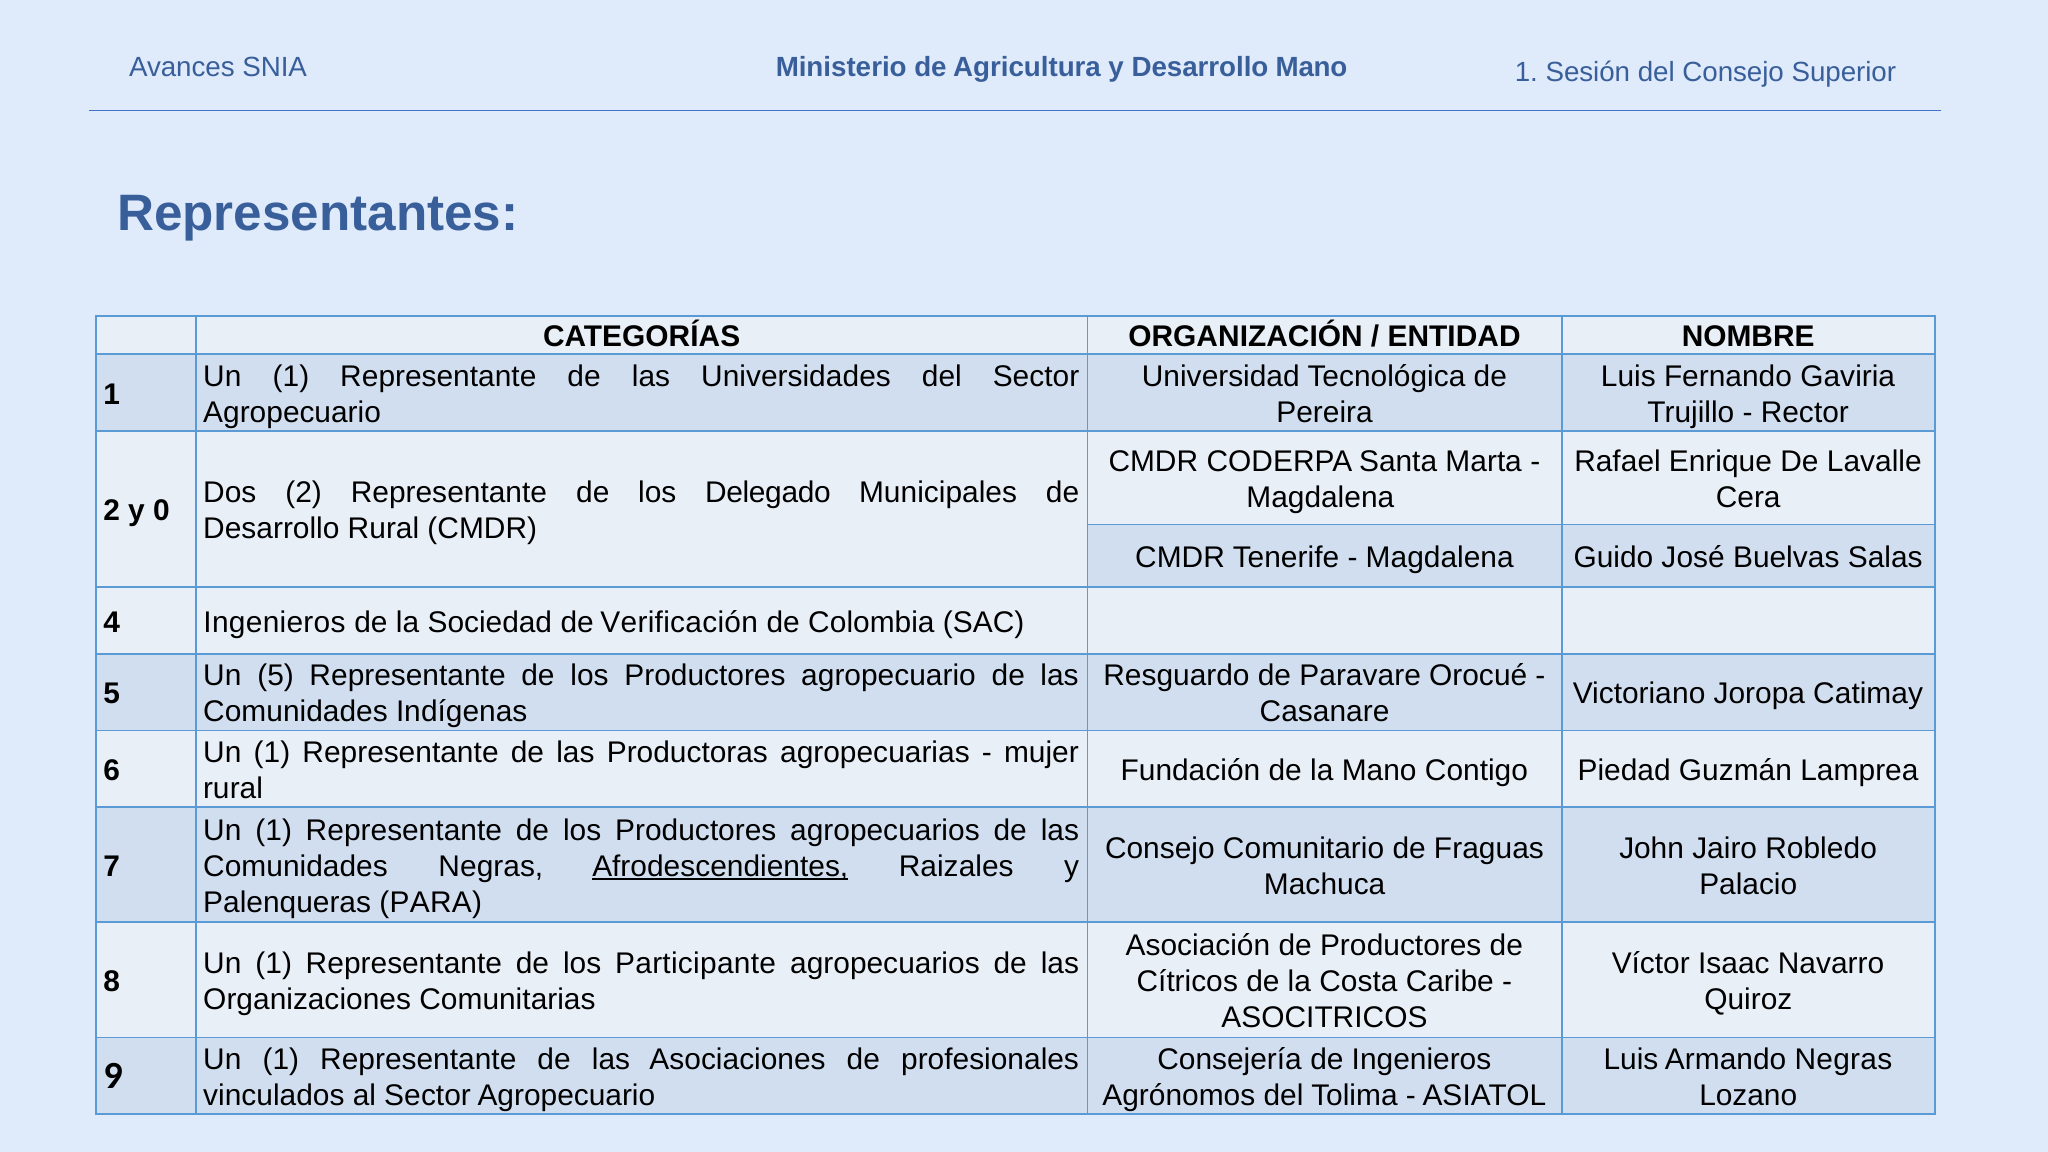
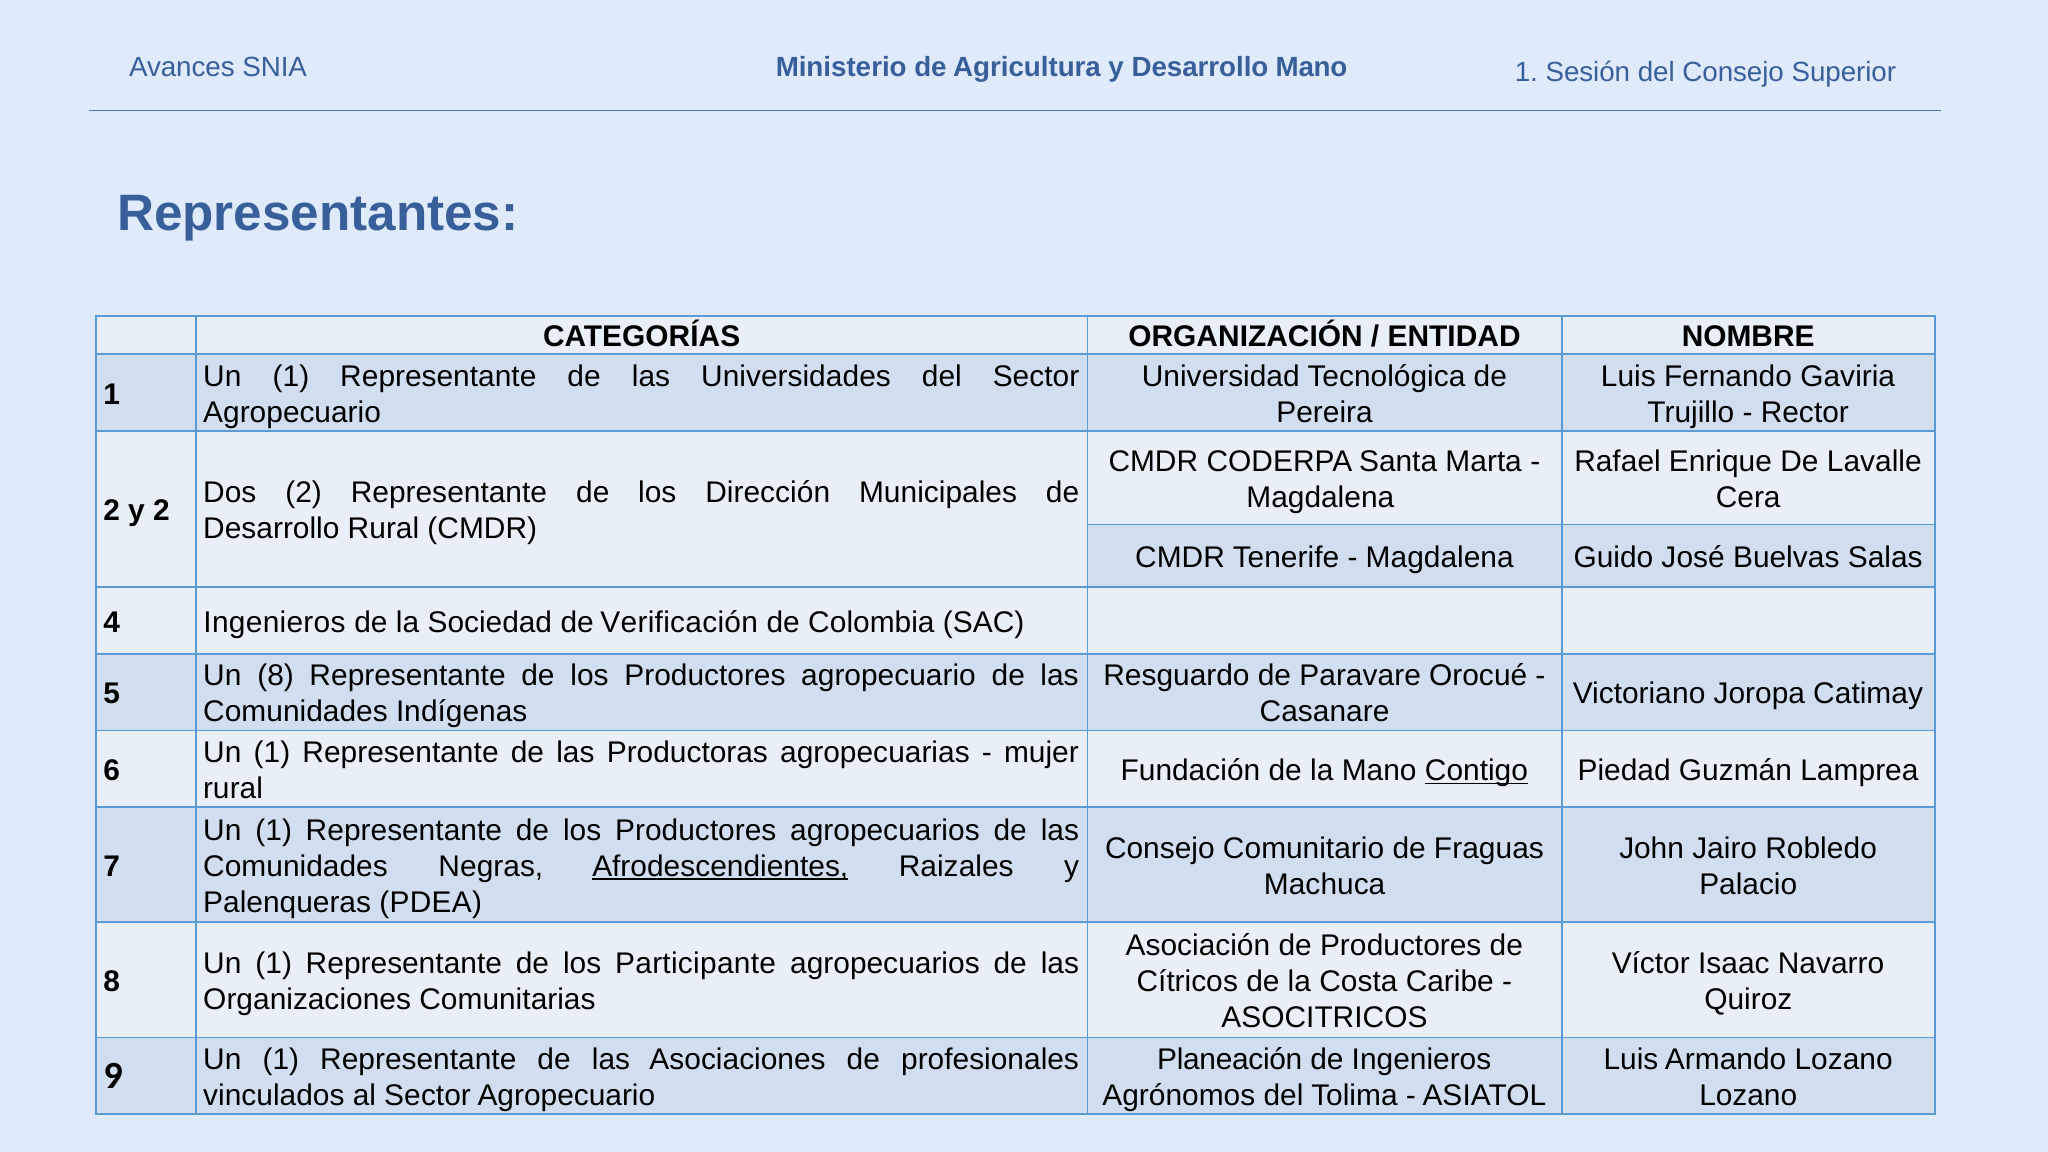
Delegado: Delegado -> Dirección
y 0: 0 -> 2
Un 5: 5 -> 8
Contigo underline: none -> present
PARA: PARA -> PDEA
Consejería: Consejería -> Planeación
Armando Negras: Negras -> Lozano
